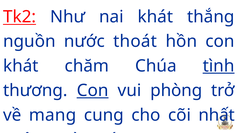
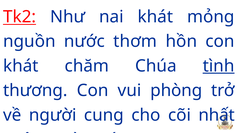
thắng: thắng -> mỏng
thoát: thoát -> thơm
Con at (93, 91) underline: present -> none
mang: mang -> người
